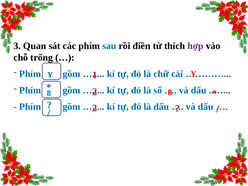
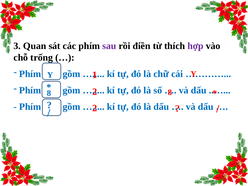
sau colour: blue -> purple
